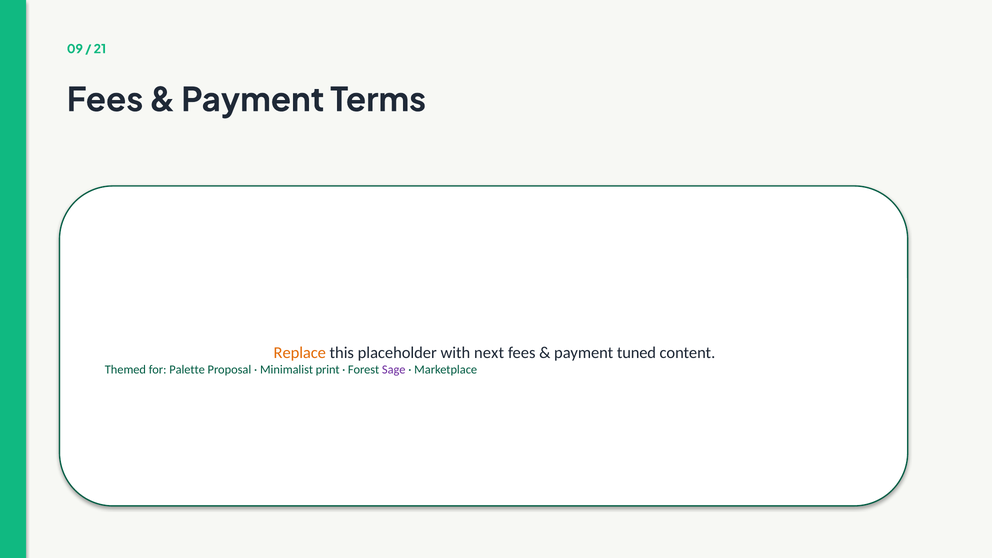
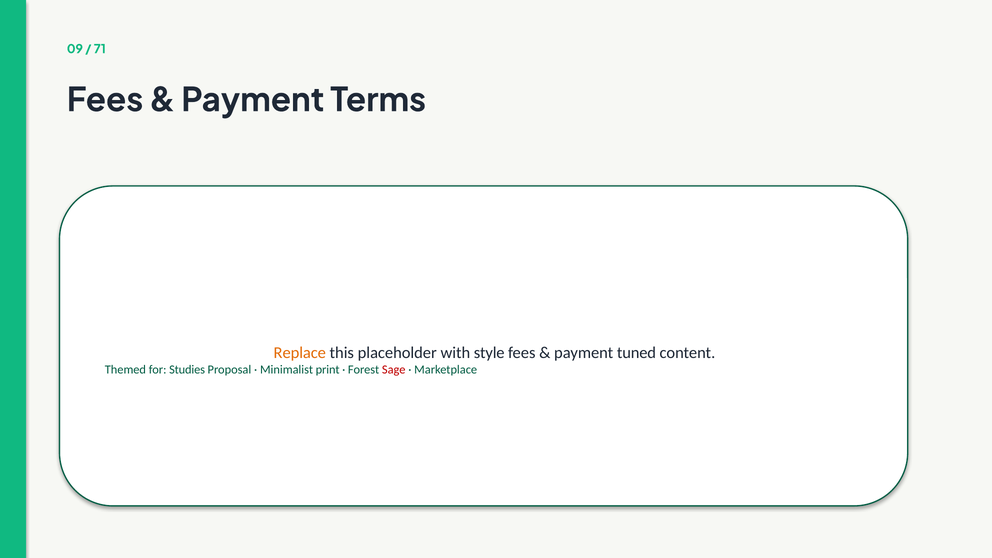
21: 21 -> 71
next: next -> style
Palette: Palette -> Studies
Sage colour: purple -> red
